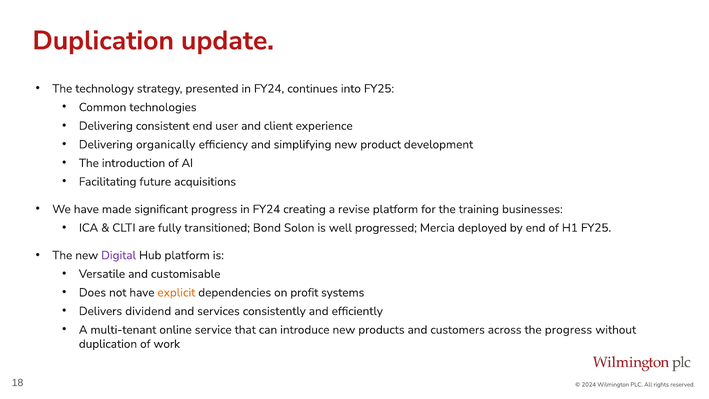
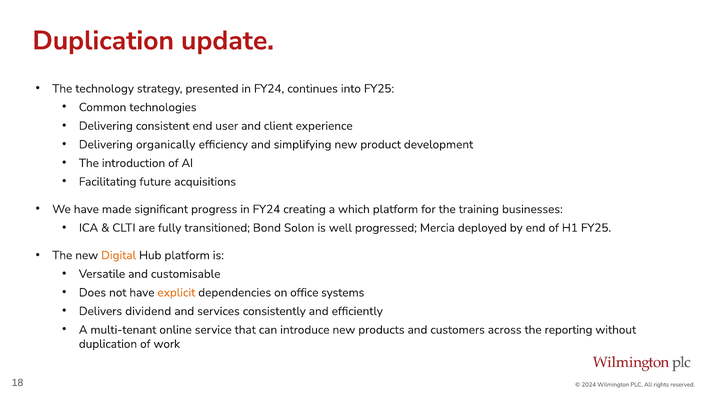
revise: revise -> which
Digital colour: purple -> orange
profit: profit -> office
the progress: progress -> reporting
